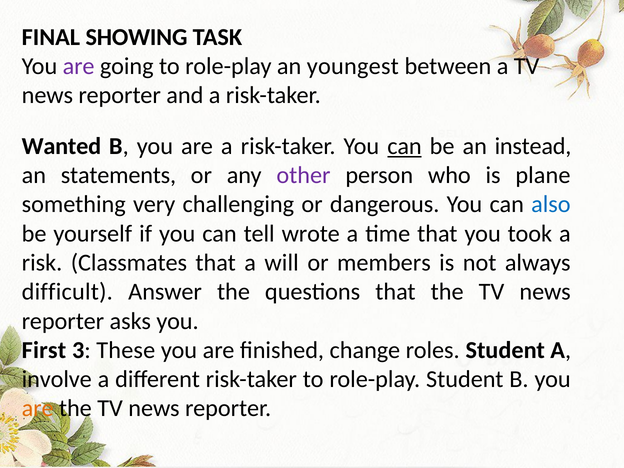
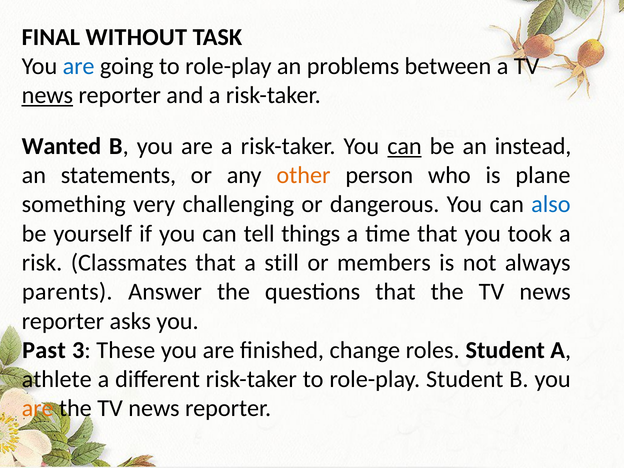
SHOWING: SHOWING -> WITHOUT
are at (79, 66) colour: purple -> blue
youngest: youngest -> problems
news at (47, 95) underline: none -> present
other colour: purple -> orange
wrote: wrote -> things
will: will -> still
difficult: difficult -> parents
First: First -> Past
involve: involve -> athlete
